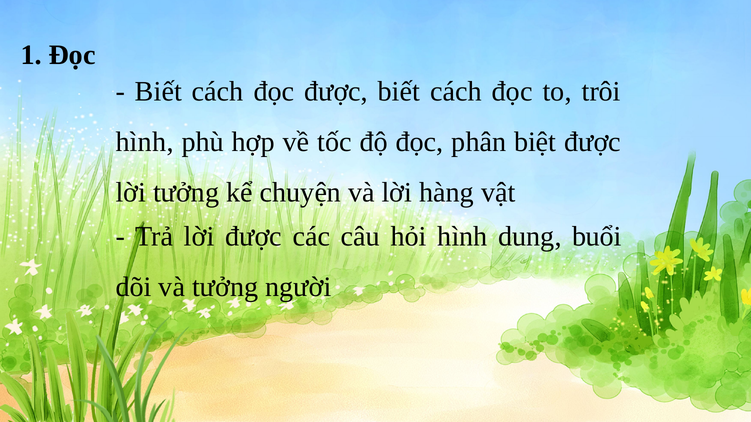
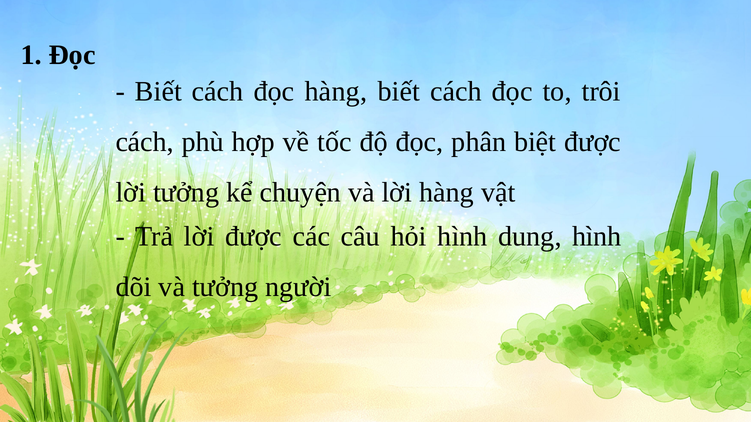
đọc được: được -> hàng
hình at (145, 142): hình -> cách
dung buổi: buổi -> hình
